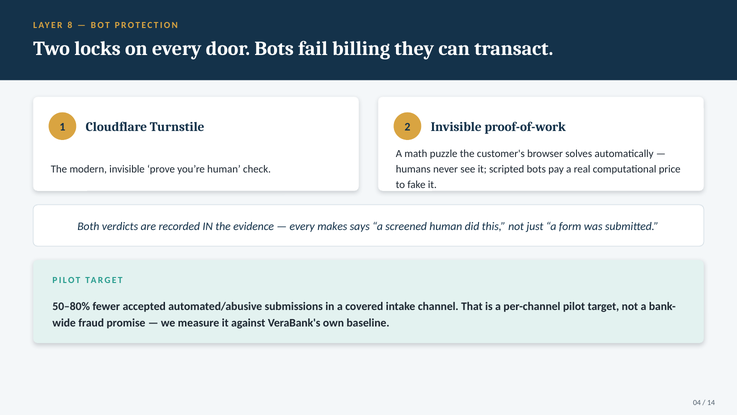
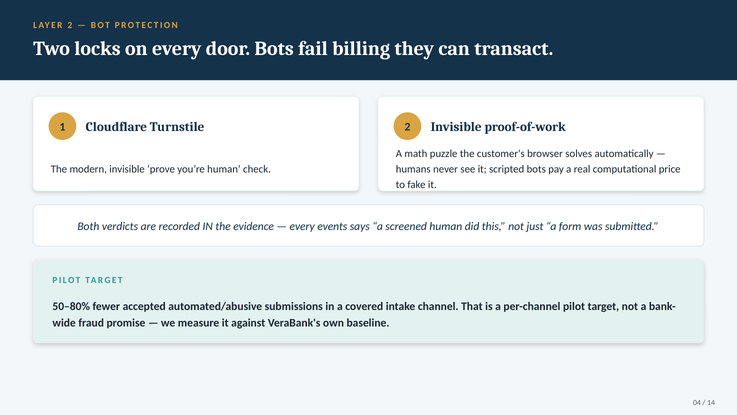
LAYER 8: 8 -> 2
makes: makes -> events
